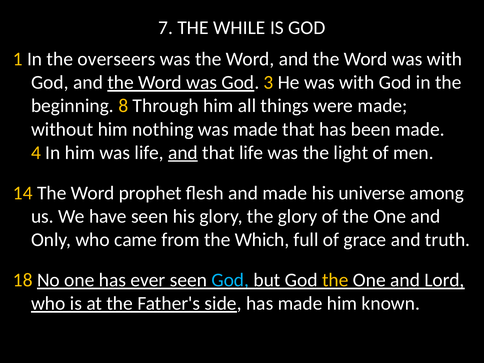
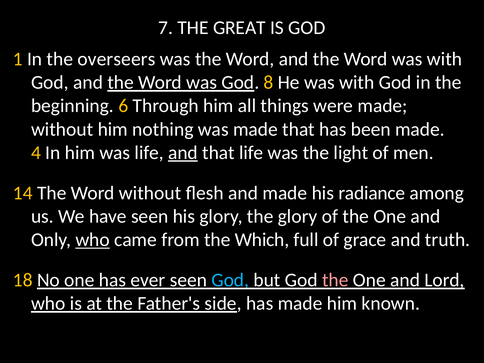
WHILE: WHILE -> GREAT
3: 3 -> 8
8: 8 -> 6
Word prophet: prophet -> without
universe: universe -> radiance
who at (93, 240) underline: none -> present
the at (335, 280) colour: yellow -> pink
